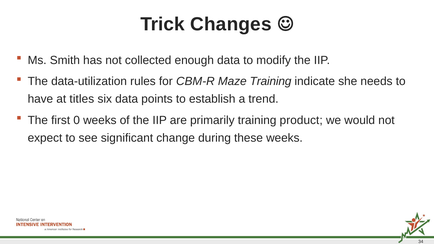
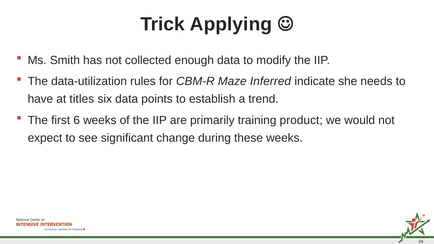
Changes: Changes -> Applying
Maze Training: Training -> Inferred
0: 0 -> 6
